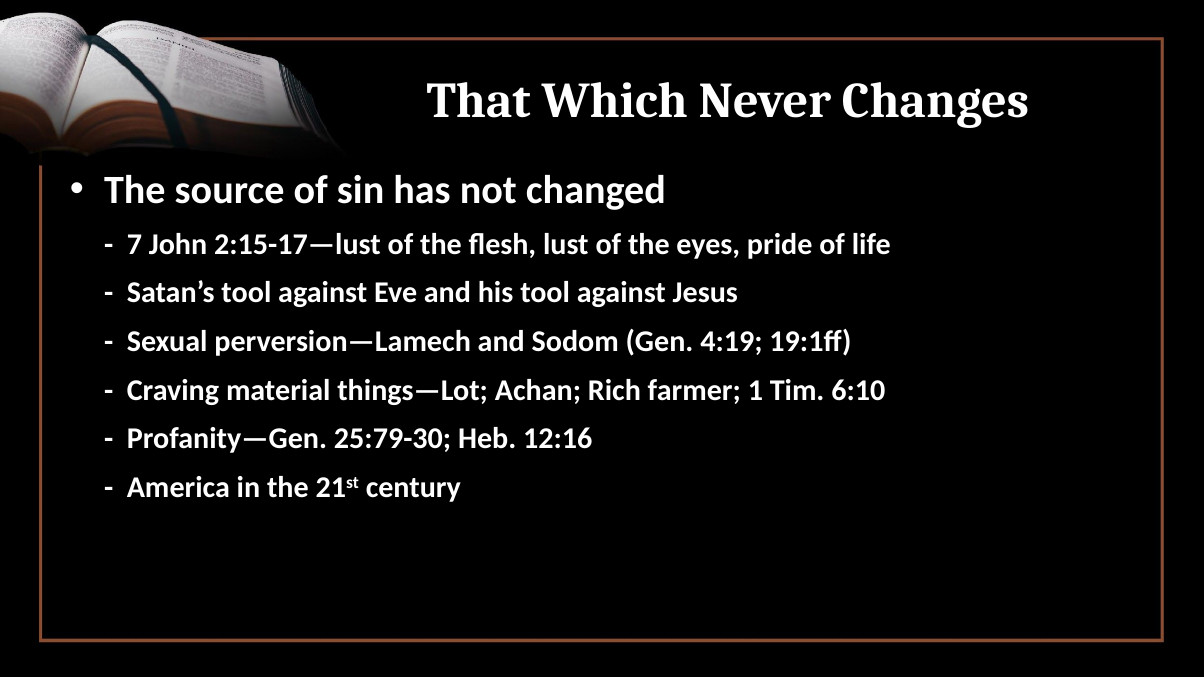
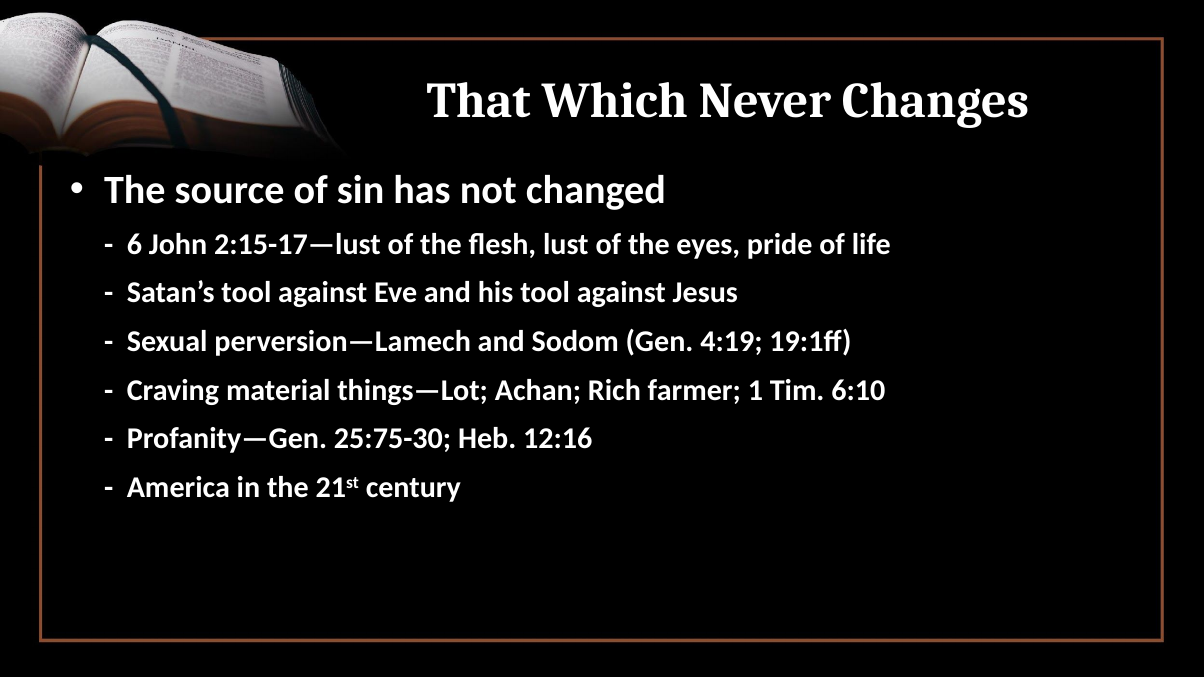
7: 7 -> 6
25:79-30: 25:79-30 -> 25:75-30
